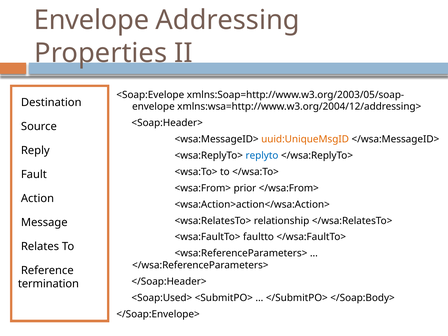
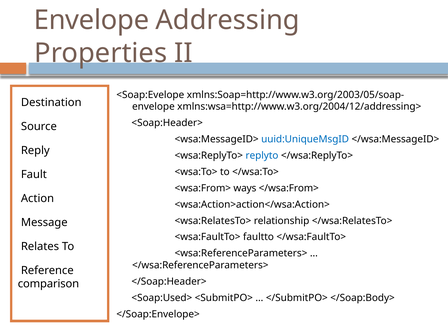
uuid:UniqueMsgID colour: orange -> blue
prior: prior -> ways
termination: termination -> comparison
